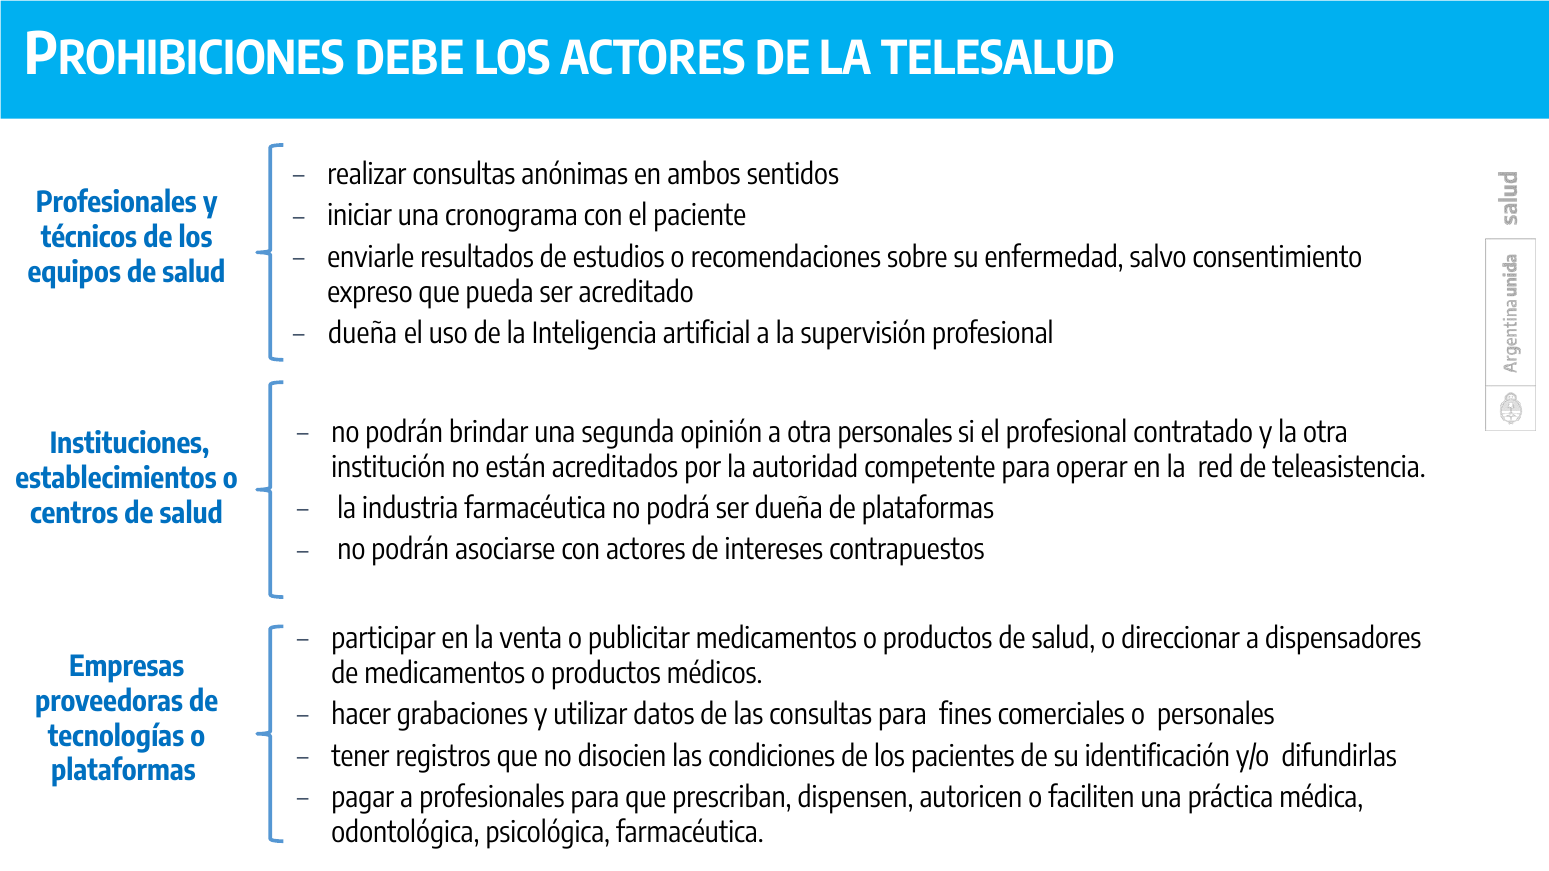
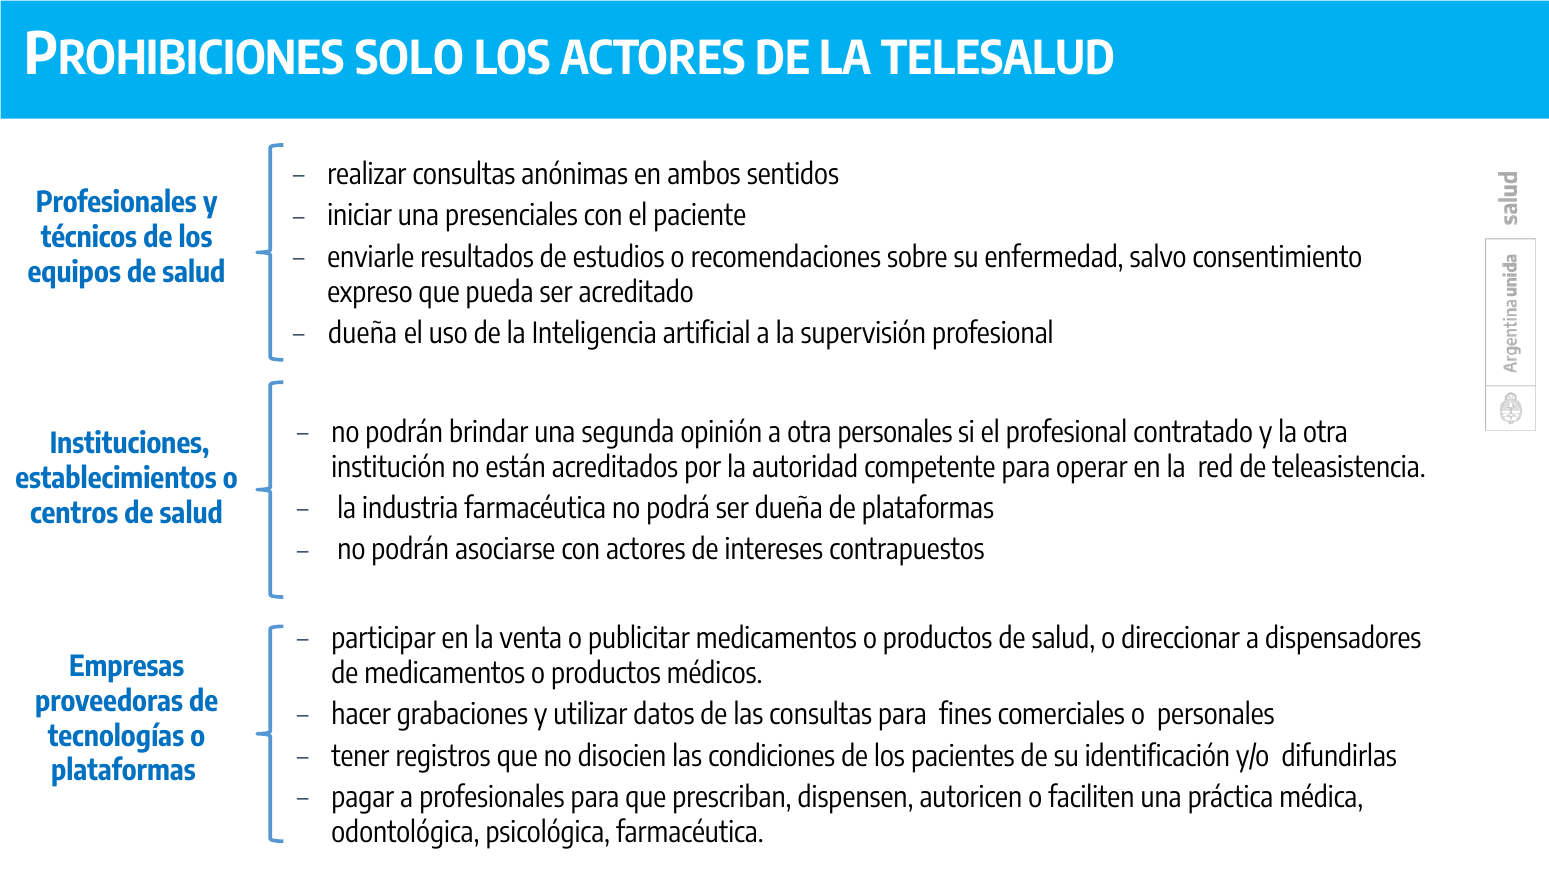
DEBE: DEBE -> SOLO
cronograma: cronograma -> presenciales
